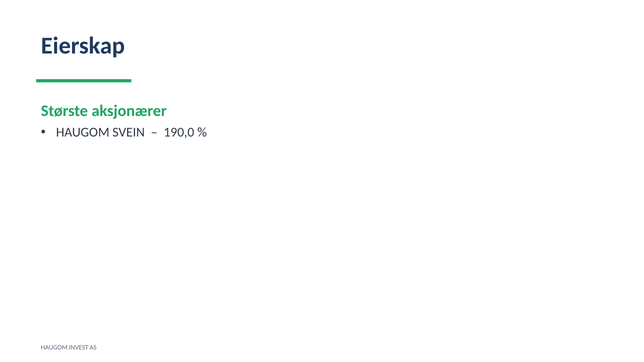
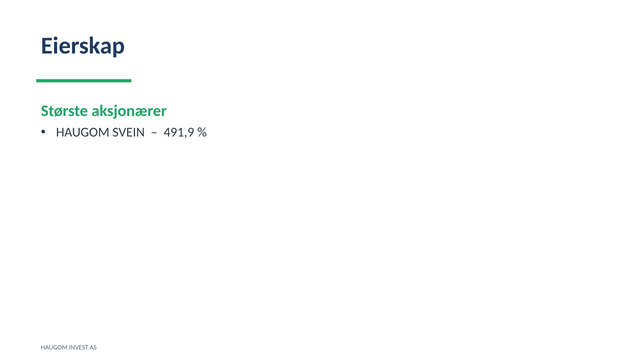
190,0: 190,0 -> 491,9
